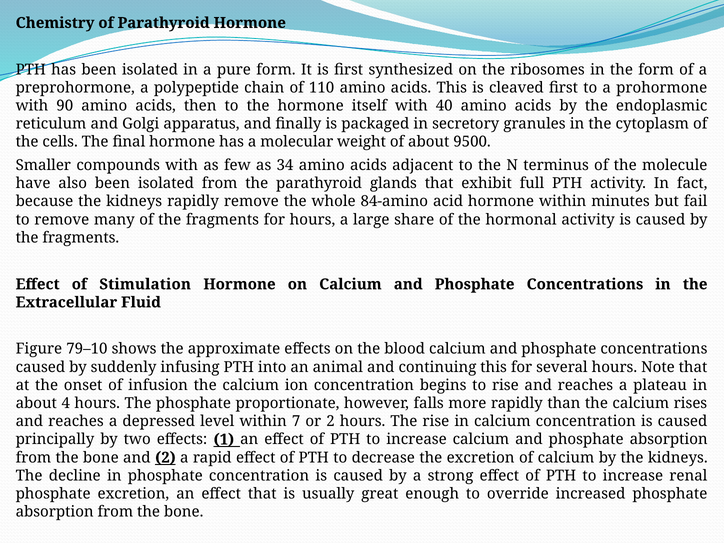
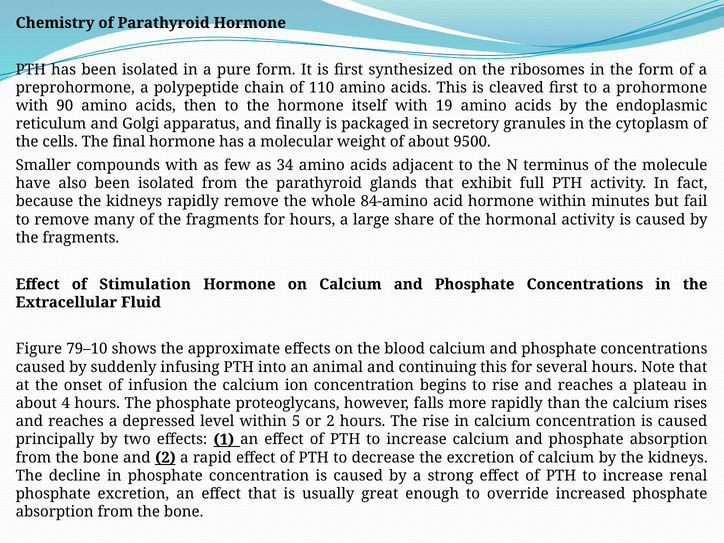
40: 40 -> 19
proportionate: proportionate -> proteoglycans
7: 7 -> 5
